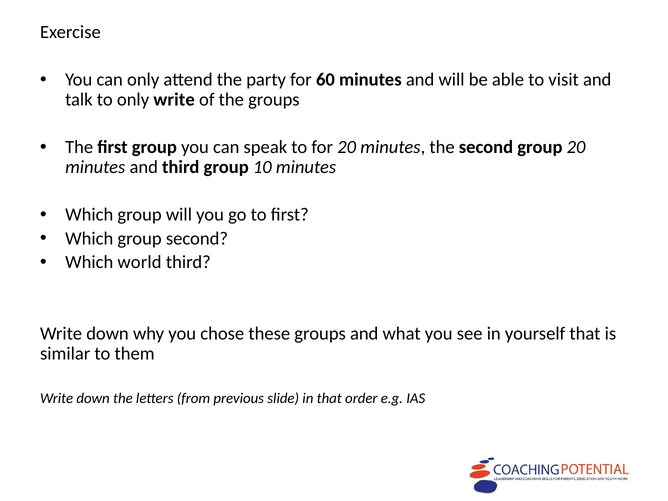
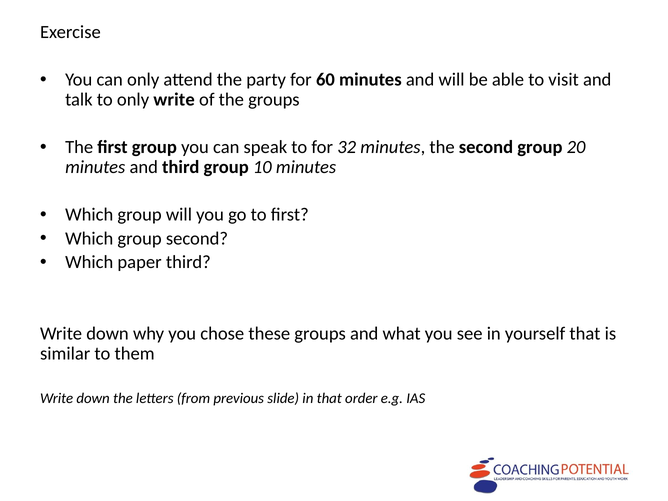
for 20: 20 -> 32
world: world -> paper
